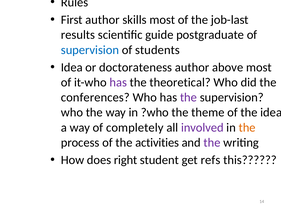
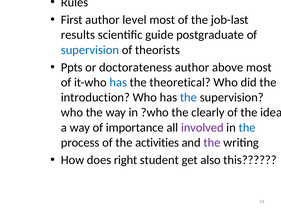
skills: skills -> level
students: students -> theorists
Idea at (72, 67): Idea -> Ppts
has at (118, 82) colour: purple -> blue
conferences: conferences -> introduction
the at (188, 97) colour: purple -> blue
theme: theme -> clearly
completely: completely -> importance
the at (247, 127) colour: orange -> blue
refs: refs -> also
